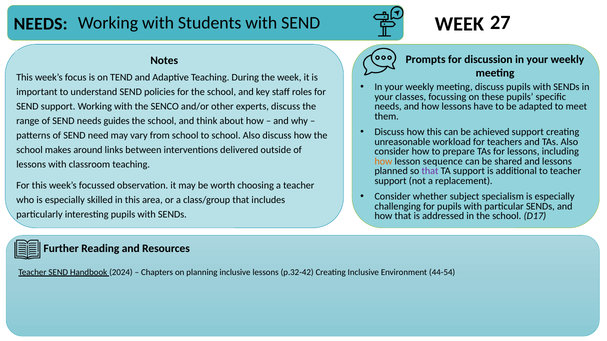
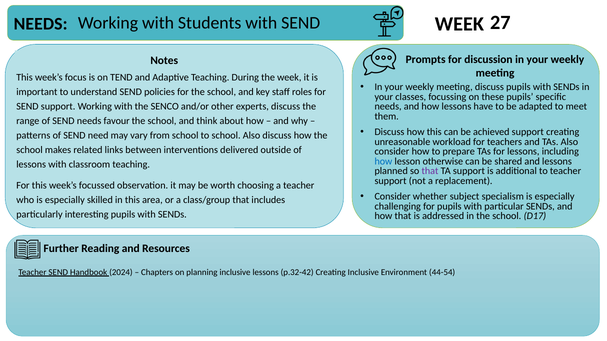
guides: guides -> favour
around: around -> related
how at (383, 162) colour: orange -> blue
sequence: sequence -> otherwise
